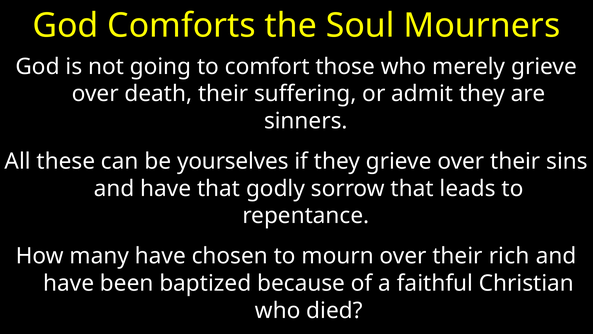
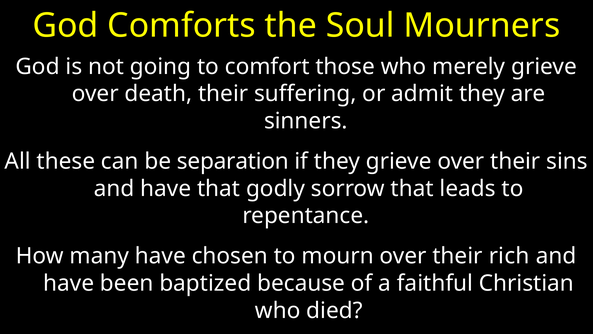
yourselves: yourselves -> separation
